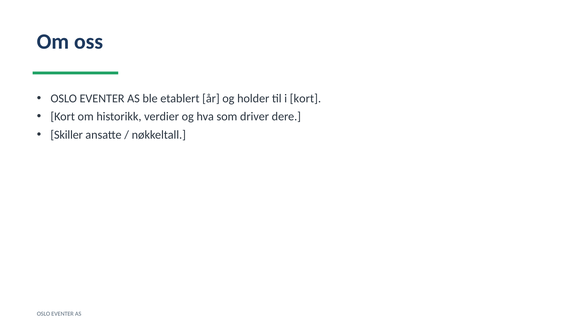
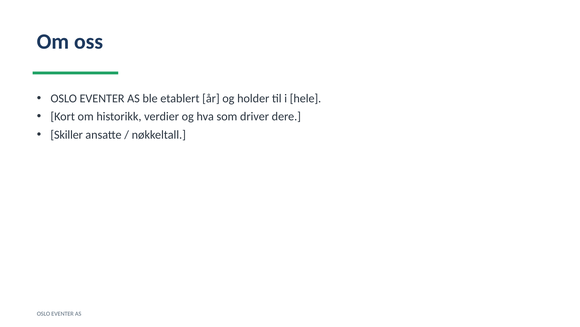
i kort: kort -> hele
